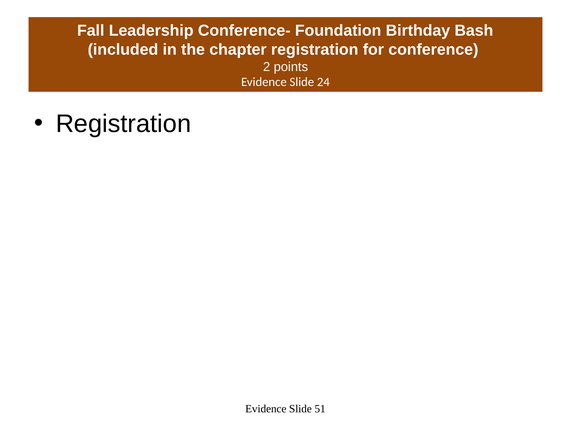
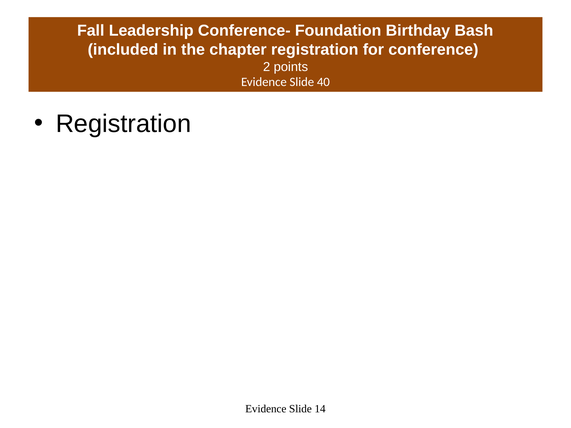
24: 24 -> 40
51: 51 -> 14
